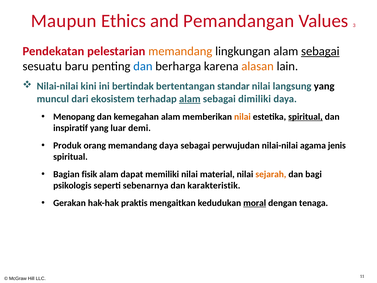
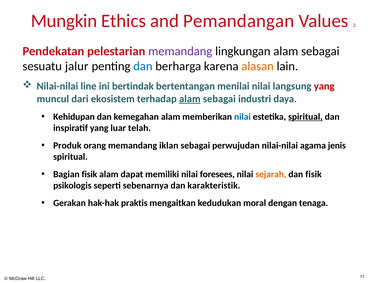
Maupun: Maupun -> Mungkin
memandang at (180, 51) colour: orange -> purple
sebagai at (320, 51) underline: present -> none
baru: baru -> jalur
kini: kini -> line
standar: standar -> menilai
yang at (324, 86) colour: black -> red
dimiliki: dimiliki -> industri
Menopang: Menopang -> Kehidupan
nilai at (242, 117) colour: orange -> blue
demi: demi -> telah
memandang daya: daya -> iklan
material: material -> foresees
dan bagi: bagi -> fisik
moral underline: present -> none
